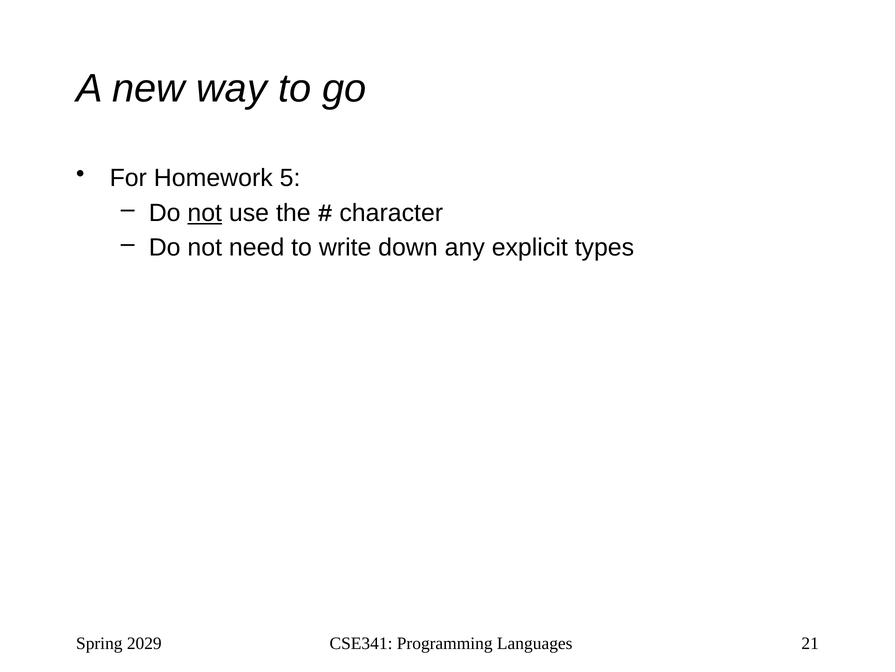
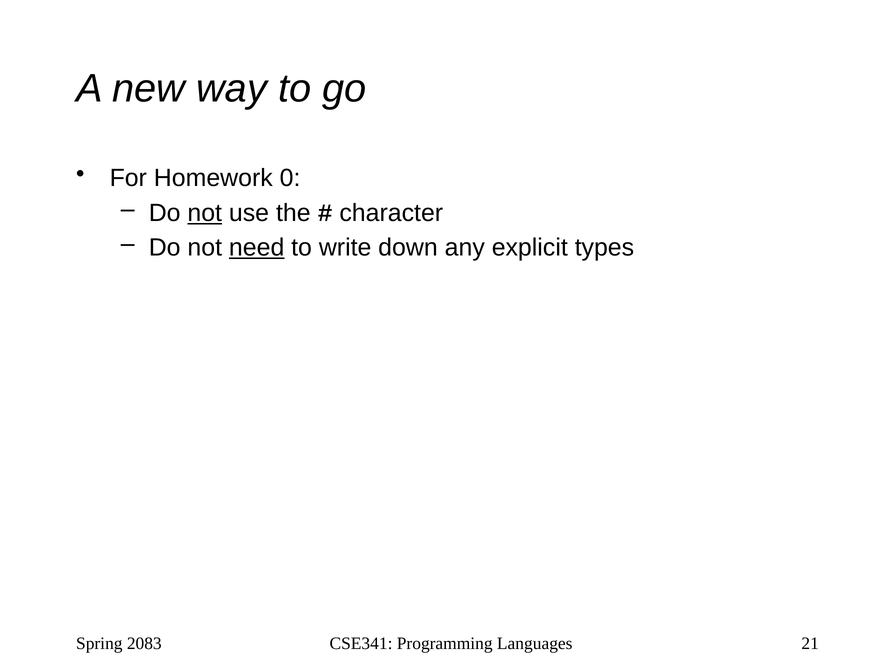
5: 5 -> 0
need underline: none -> present
2029: 2029 -> 2083
